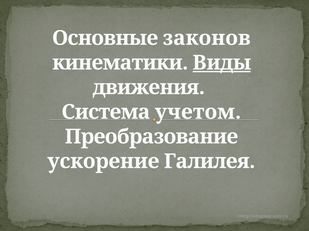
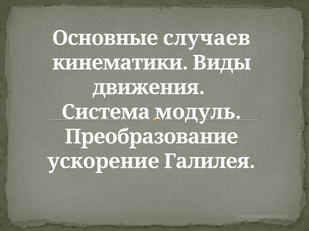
законов: законов -> случаев
Виды underline: present -> none
учетом: учетом -> модуль
